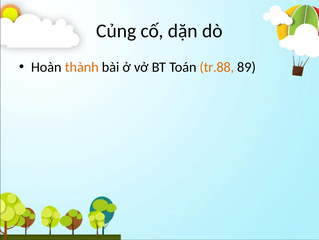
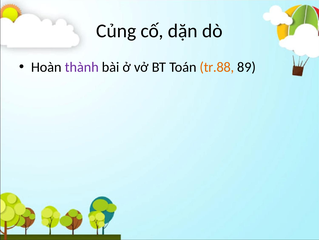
thành colour: orange -> purple
